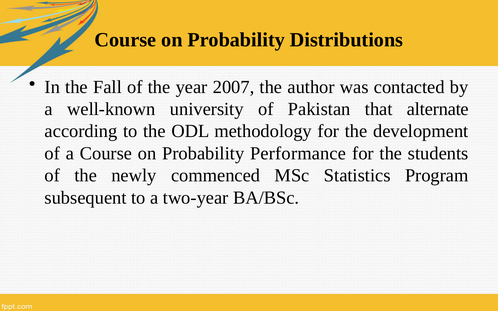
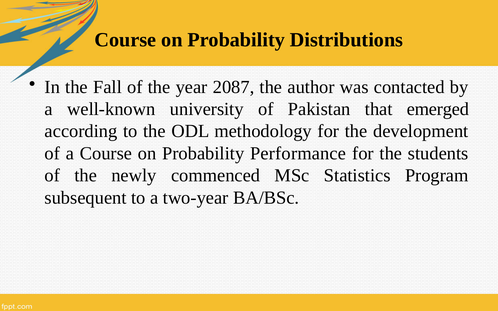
2007: 2007 -> 2087
alternate: alternate -> emerged
